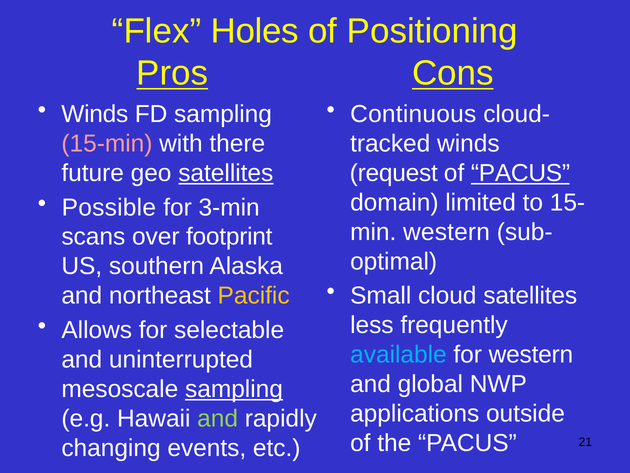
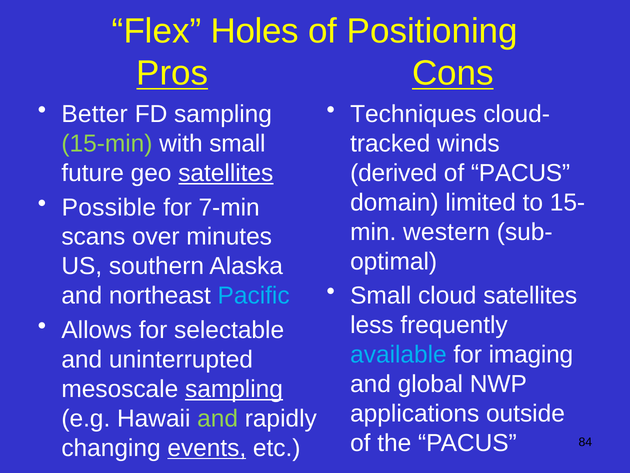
Winds at (95, 114): Winds -> Better
Continuous: Continuous -> Techniques
15-min colour: pink -> light green
with there: there -> small
request: request -> derived
PACUS at (520, 173) underline: present -> none
3-min: 3-min -> 7-min
footprint: footprint -> minutes
Pacific colour: yellow -> light blue
for western: western -> imaging
21: 21 -> 84
events underline: none -> present
